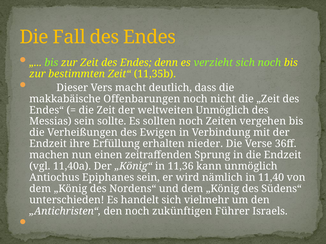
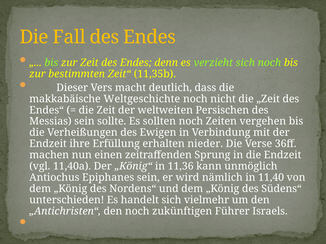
Offenbarungen: Offenbarungen -> Weltgeschichte
weltweiten Unmöglich: Unmöglich -> Persischen
